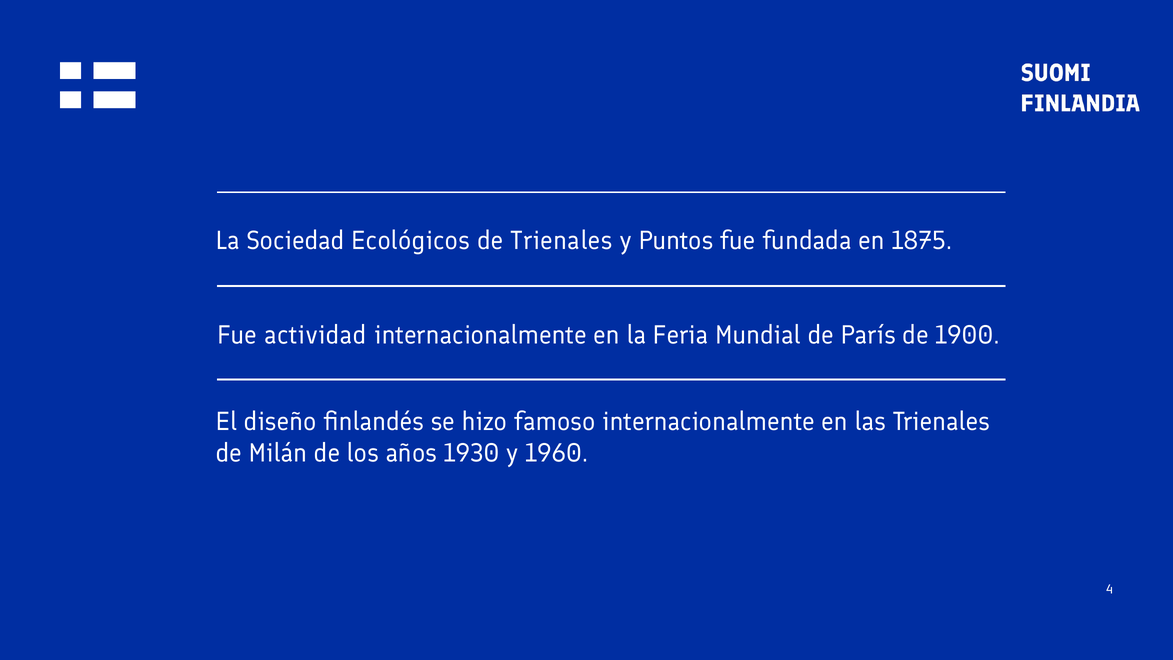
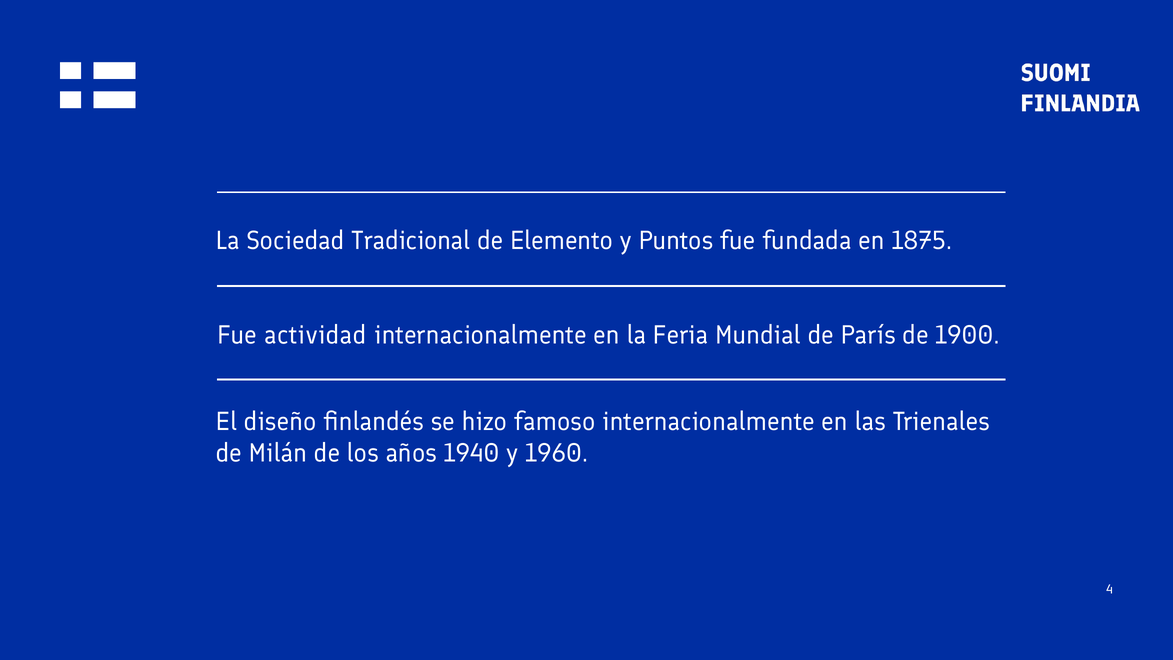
Ecológicos: Ecológicos -> Tradicional
de Trienales: Trienales -> Elemento
1930: 1930 -> 1940
